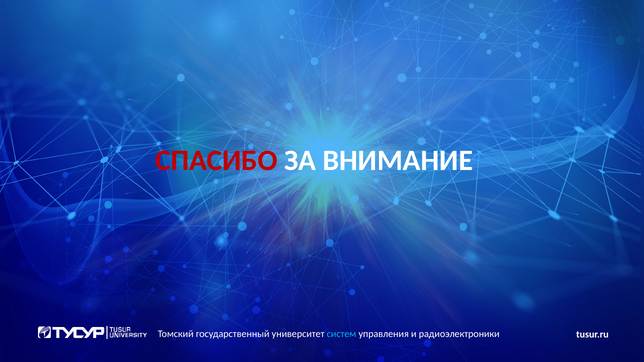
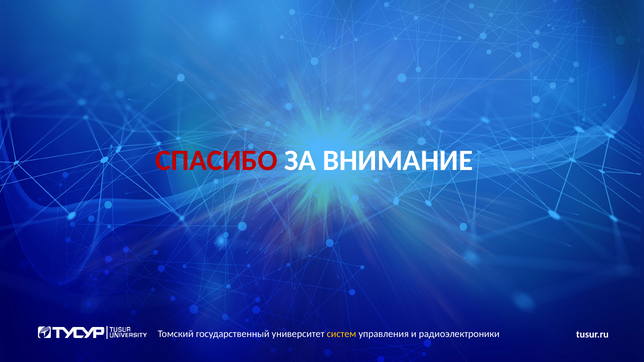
систем colour: light blue -> yellow
